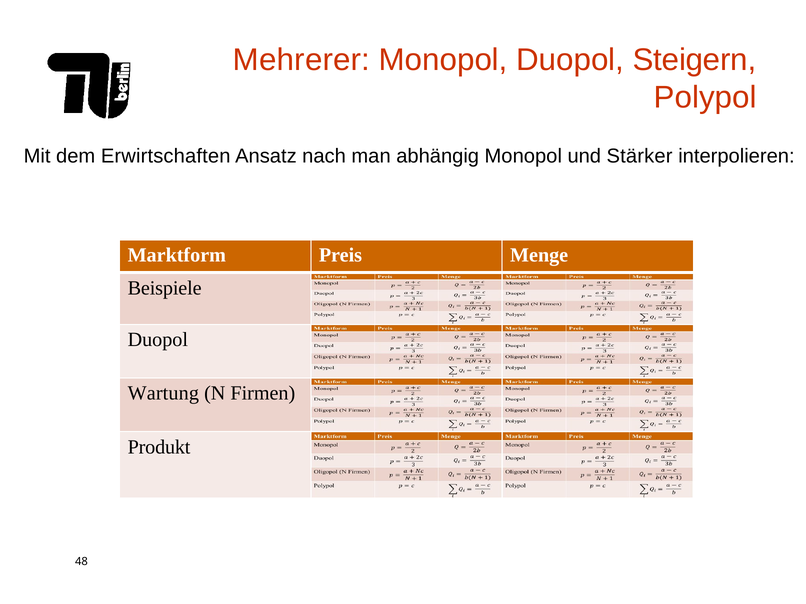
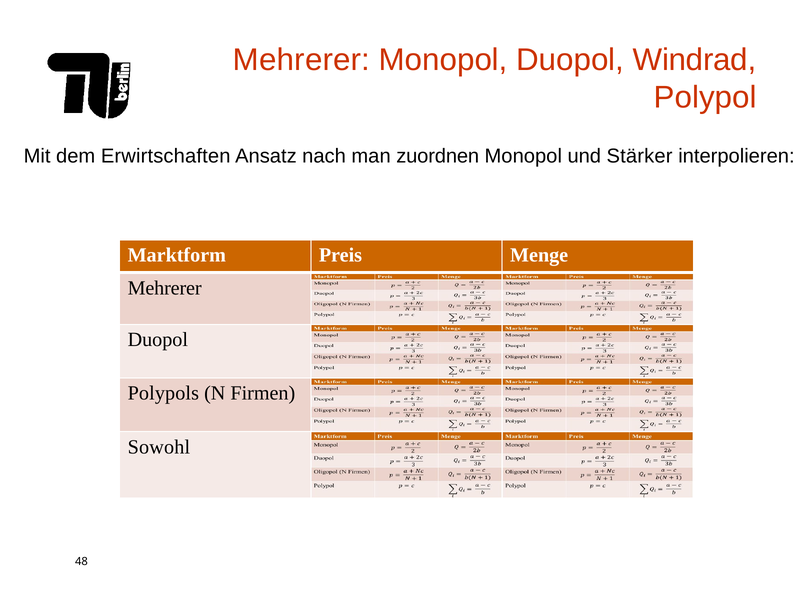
Steigern: Steigern -> Windrad
abhängig: abhängig -> zuordnen
Beispiele at (165, 288): Beispiele -> Mehrerer
Wartung: Wartung -> Polypols
Produkt: Produkt -> Sowohl
